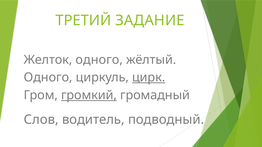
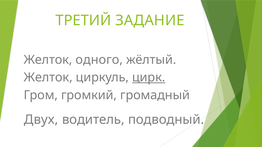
Одного at (48, 78): Одного -> Желток
громкий underline: present -> none
Слов: Слов -> Двух
